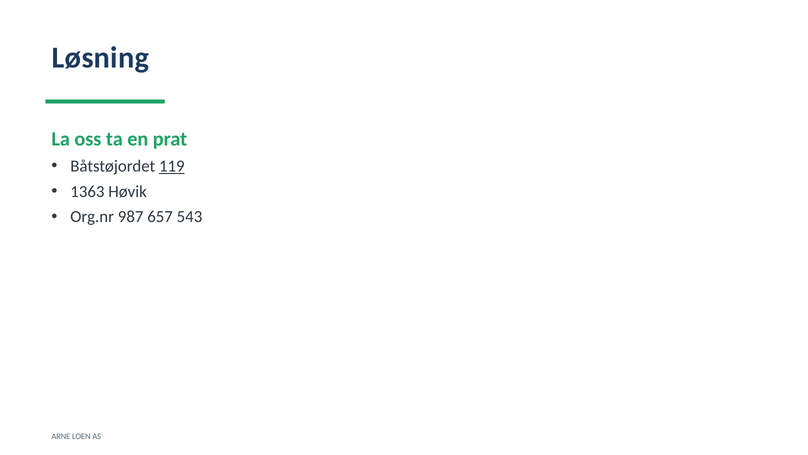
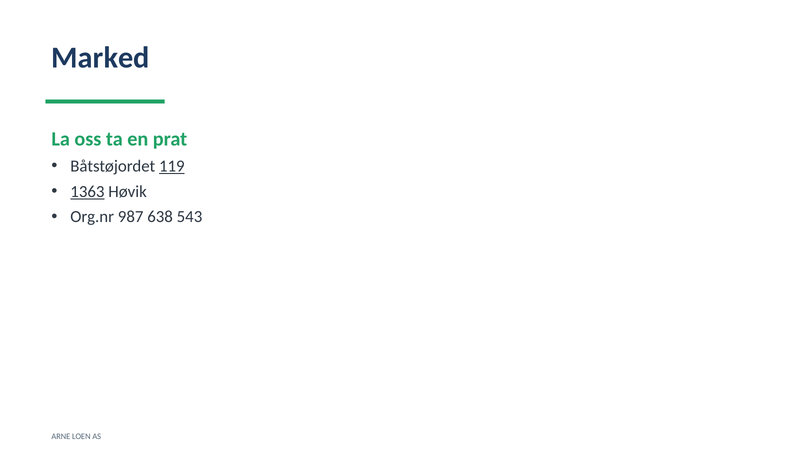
Løsning: Løsning -> Marked
1363 underline: none -> present
657: 657 -> 638
